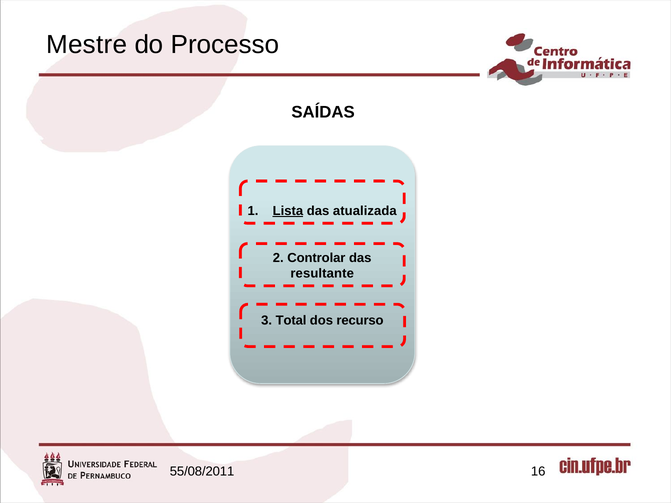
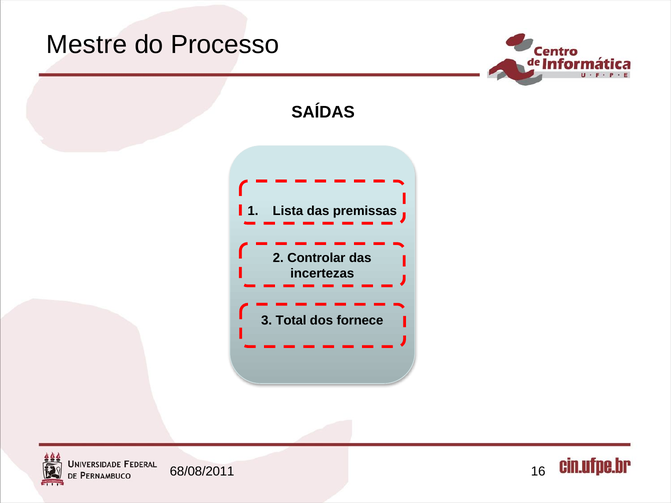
Lista underline: present -> none
atualizada: atualizada -> premissas
resultante: resultante -> incertezas
recurso: recurso -> fornece
55/08/2011: 55/08/2011 -> 68/08/2011
